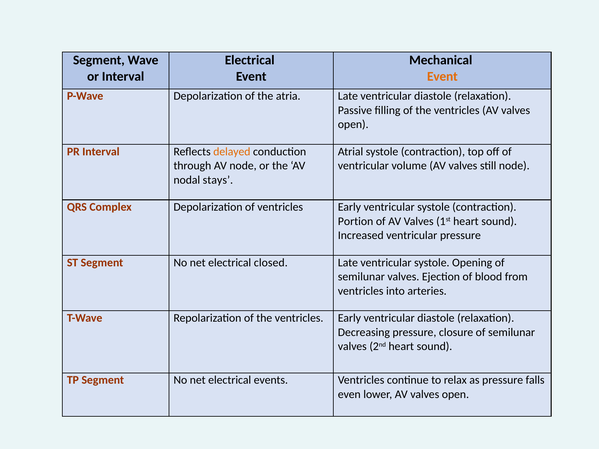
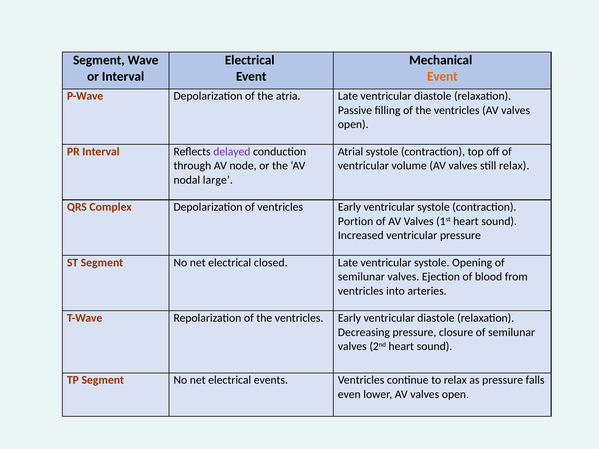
delayed colour: orange -> purple
still node: node -> relax
stays: stays -> large
